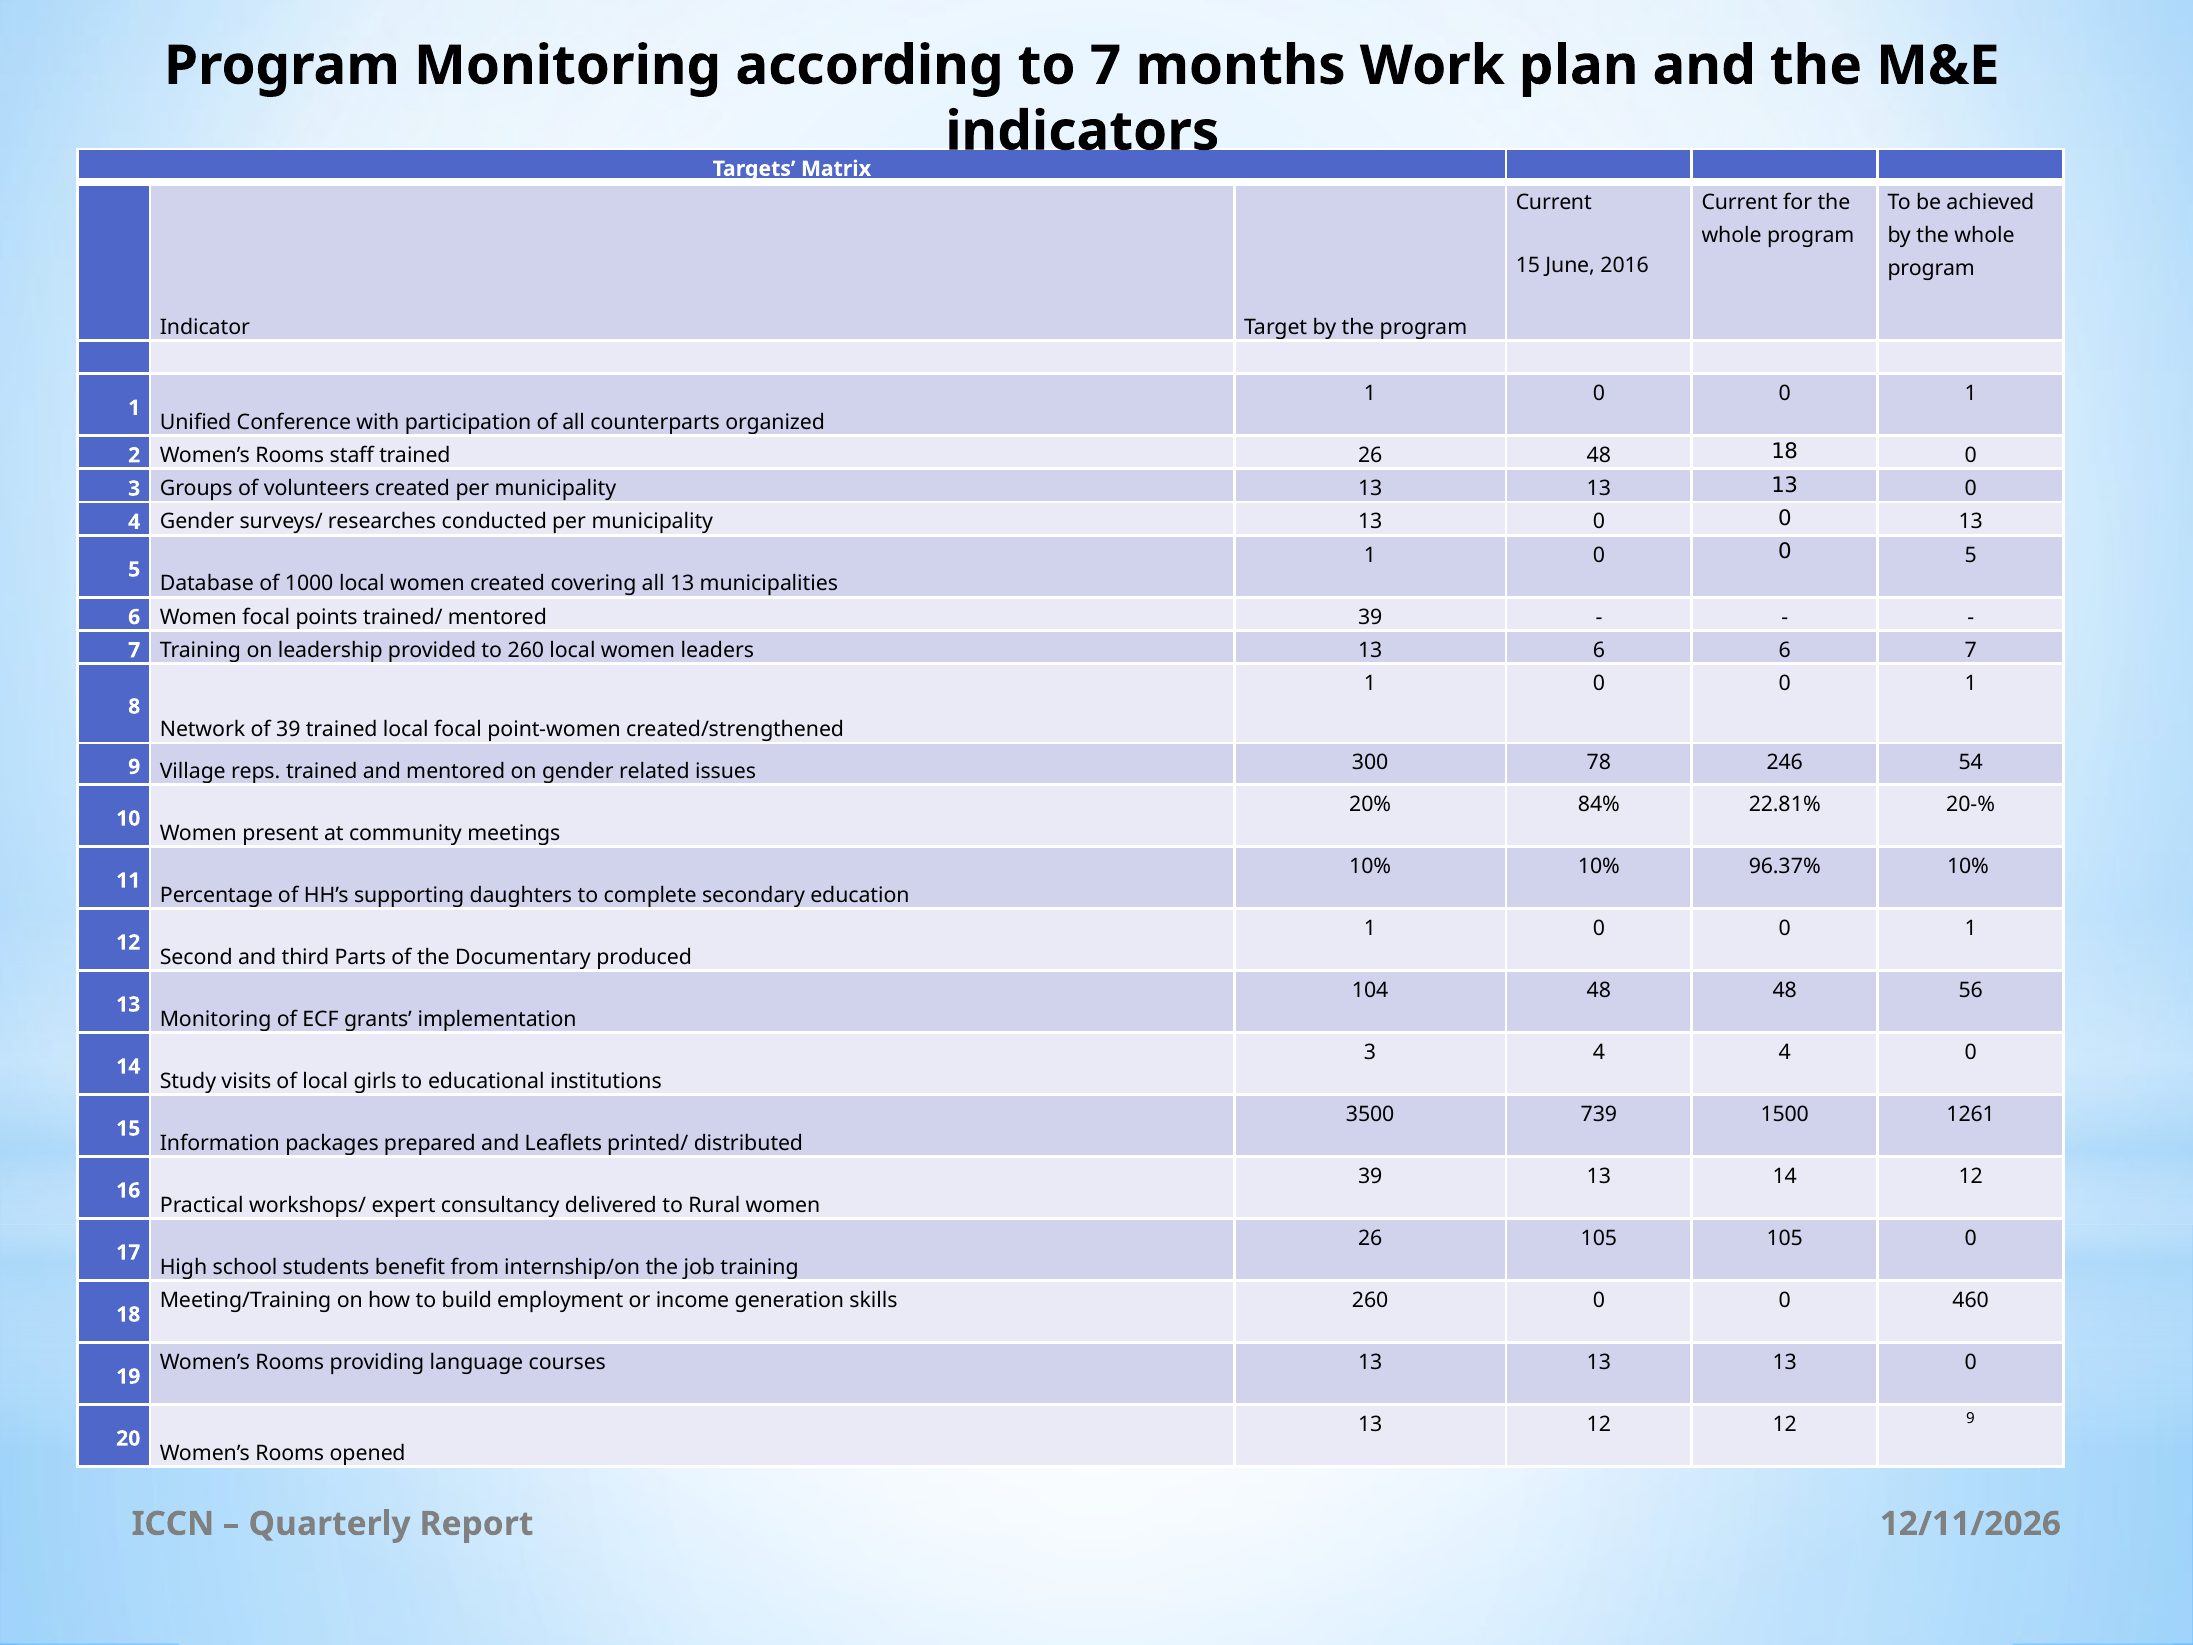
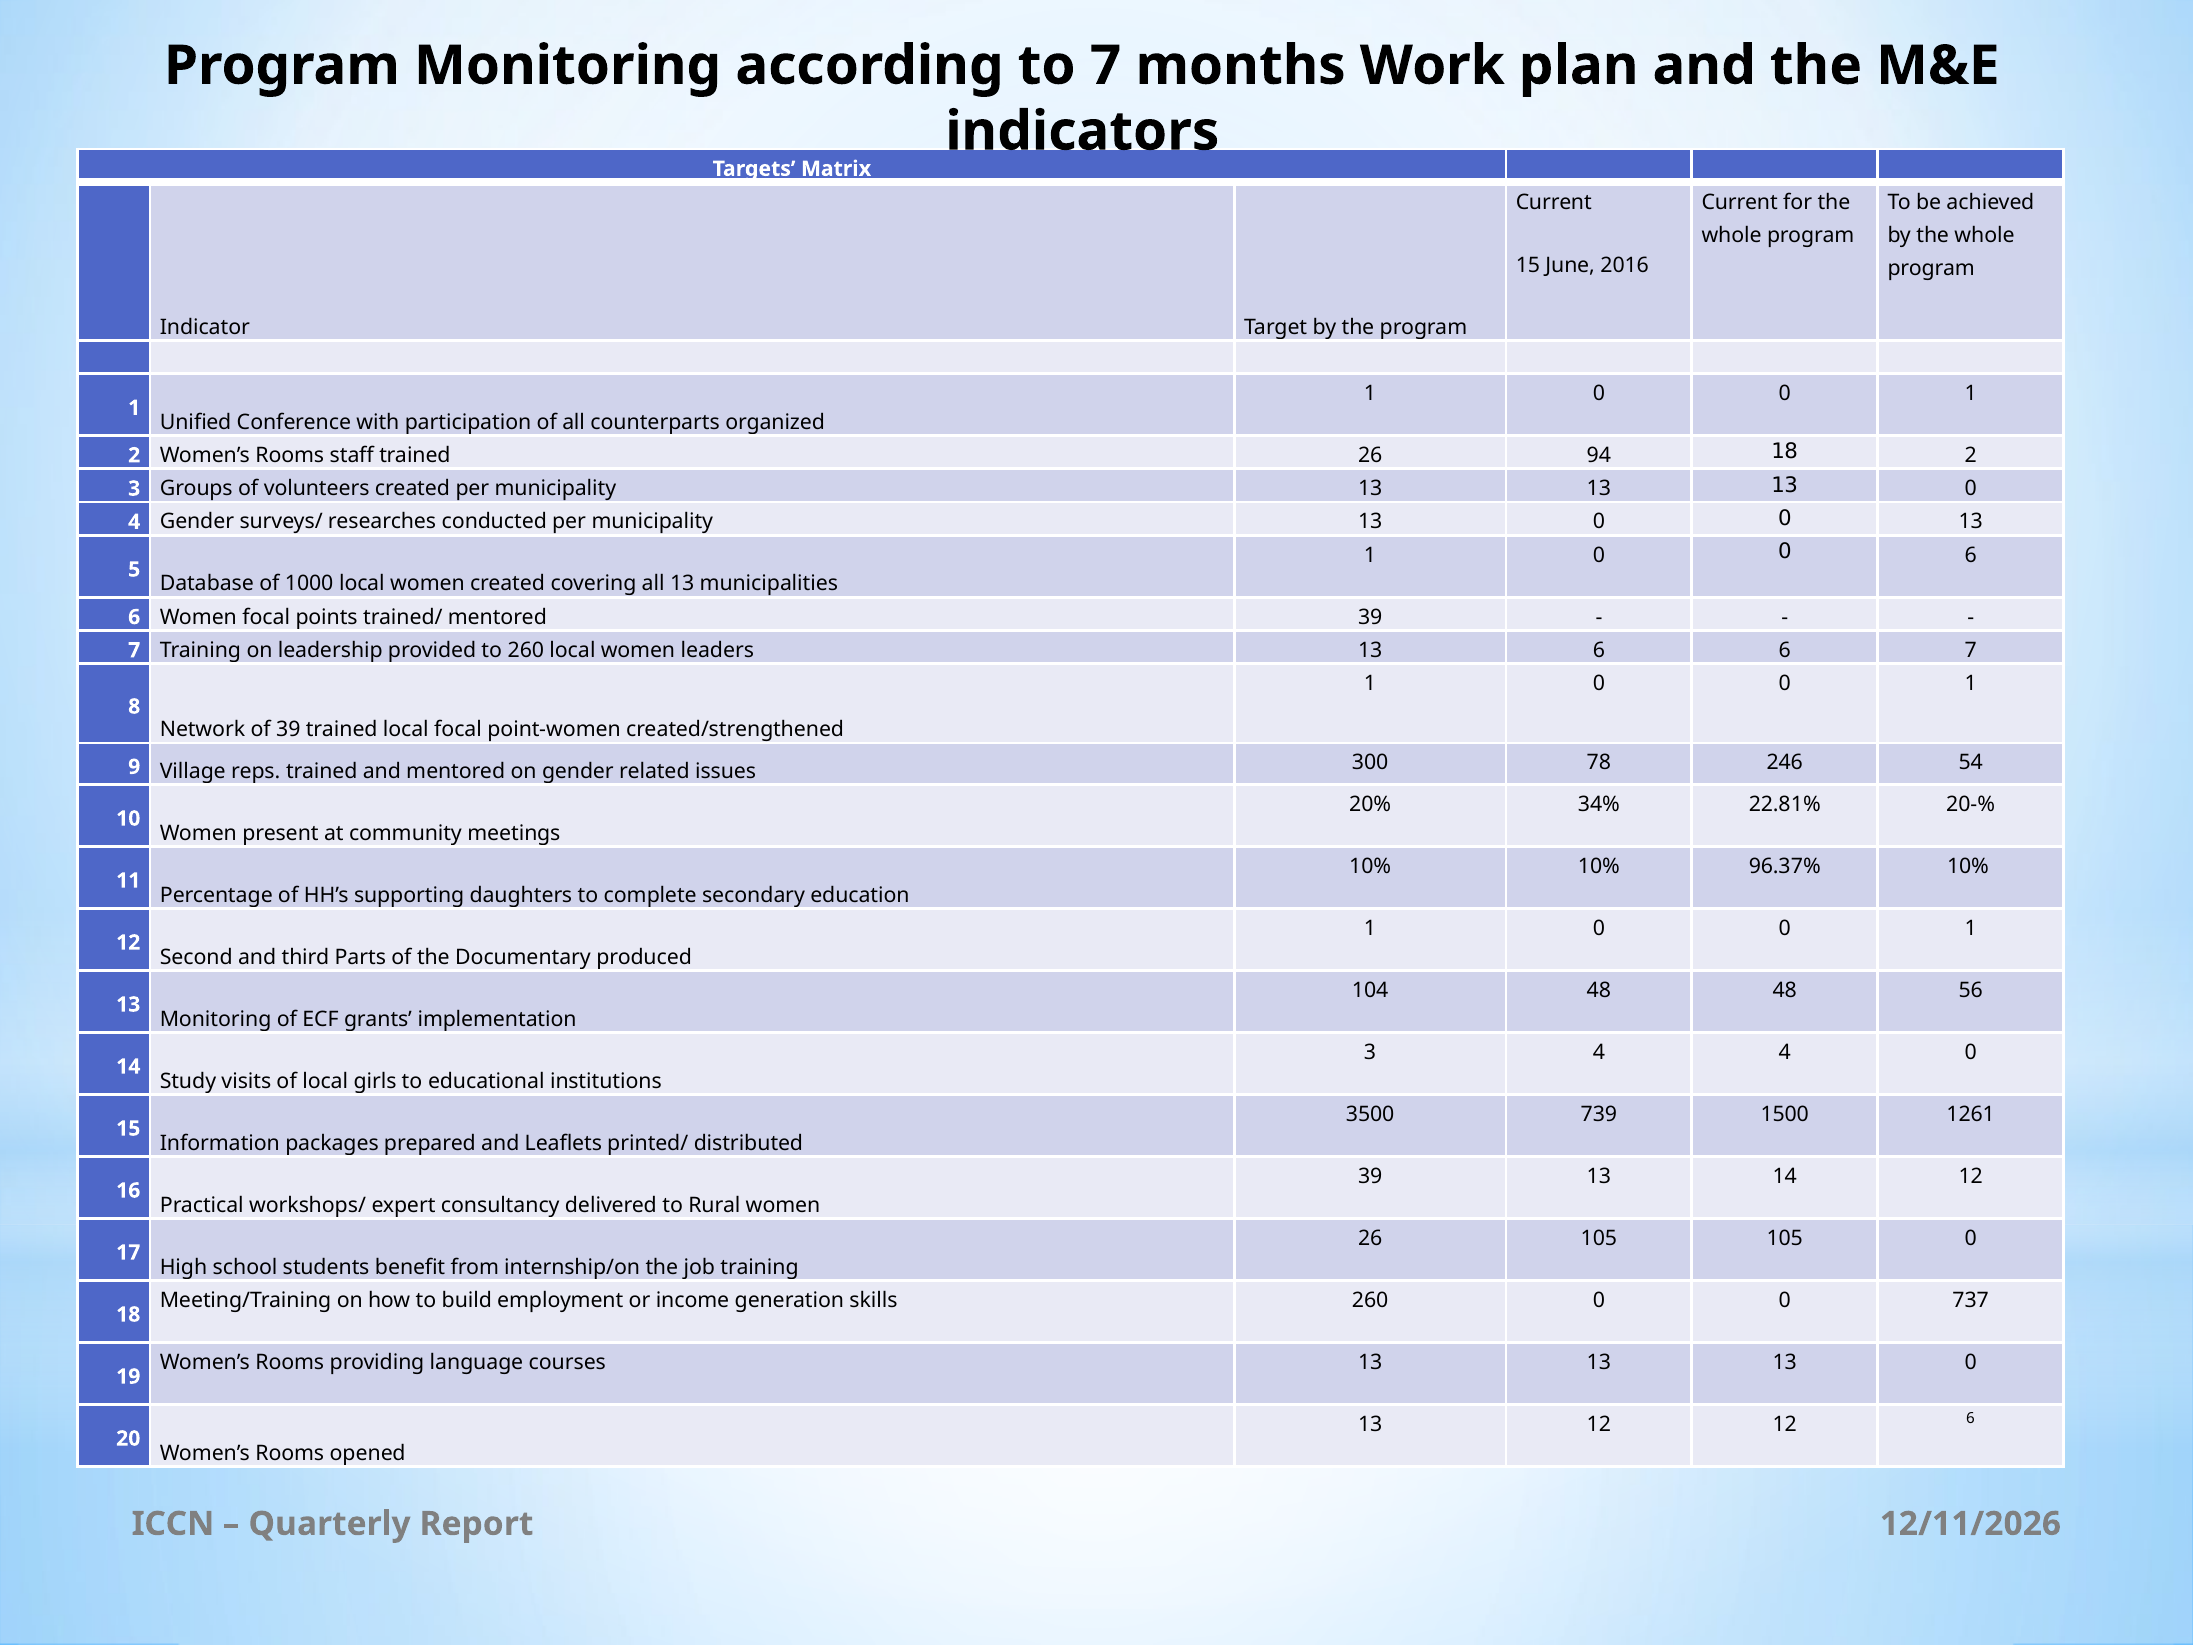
26 48: 48 -> 94
18 0: 0 -> 2
0 5: 5 -> 6
84%: 84% -> 34%
460: 460 -> 737
12 9: 9 -> 6
